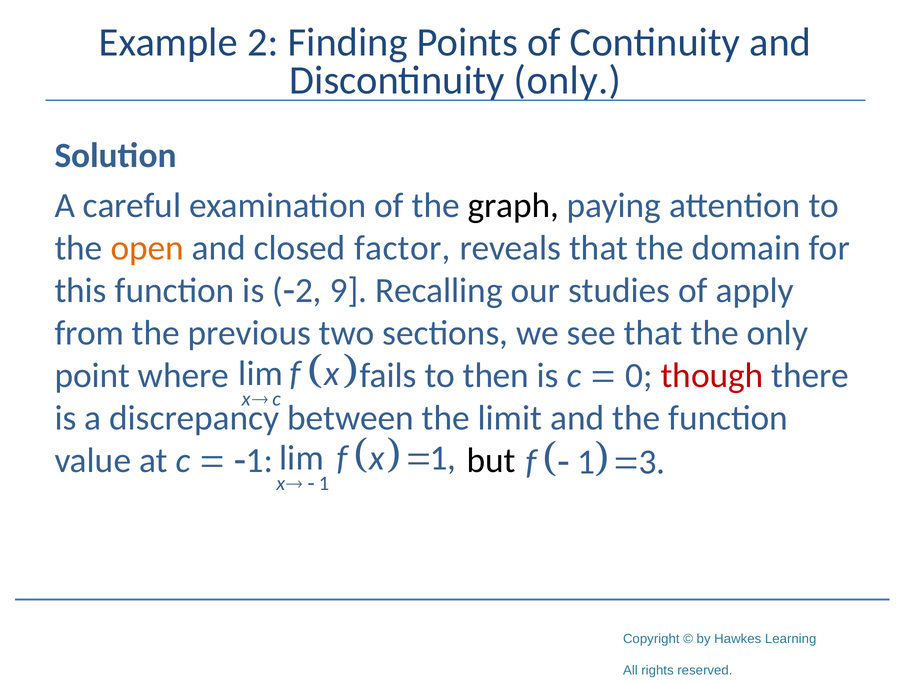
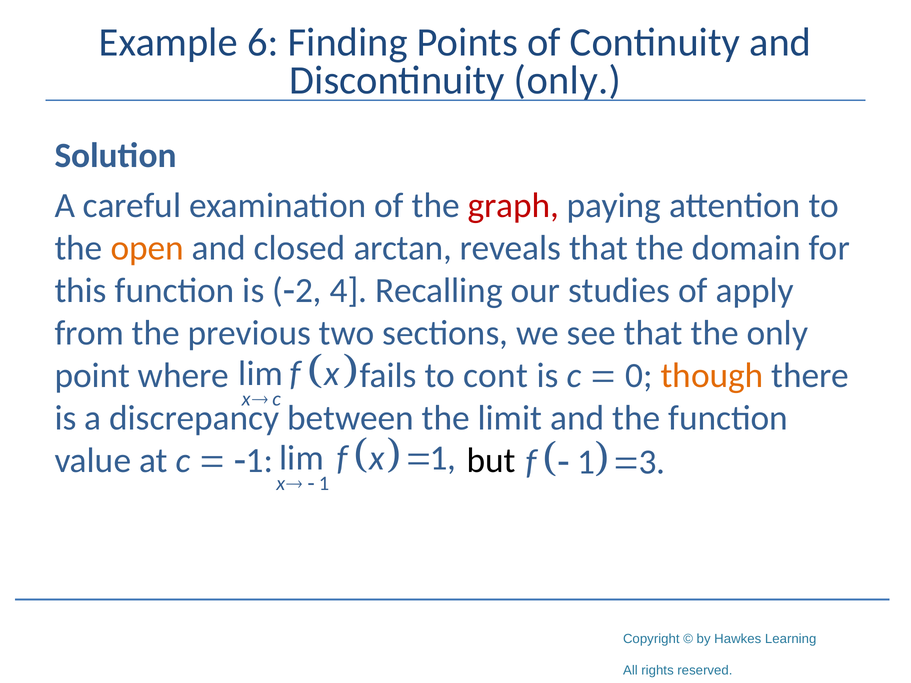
2: 2 -> 6
graph colour: black -> red
factor: factor -> arctan
9: 9 -> 4
then: then -> cont
though colour: red -> orange
